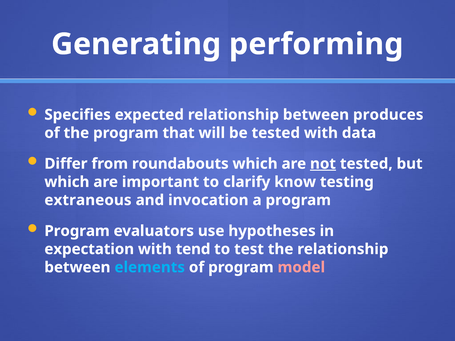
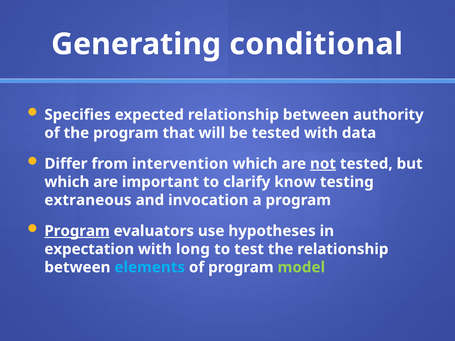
performing: performing -> conditional
produces: produces -> authority
roundabouts: roundabouts -> intervention
Program at (77, 231) underline: none -> present
tend: tend -> long
model colour: pink -> light green
